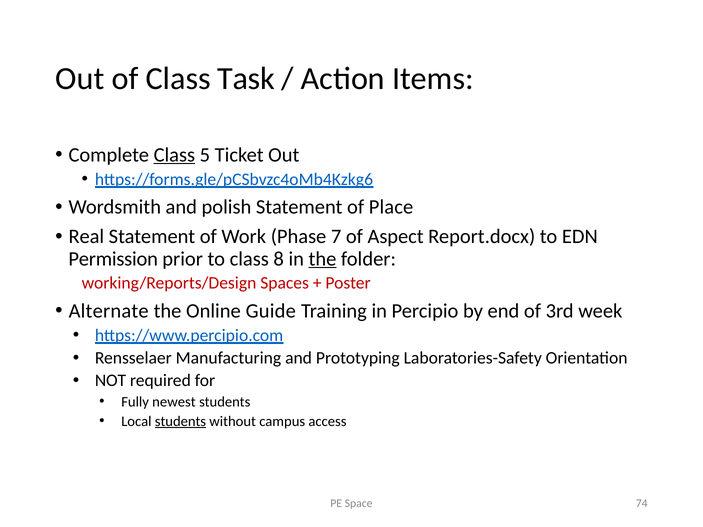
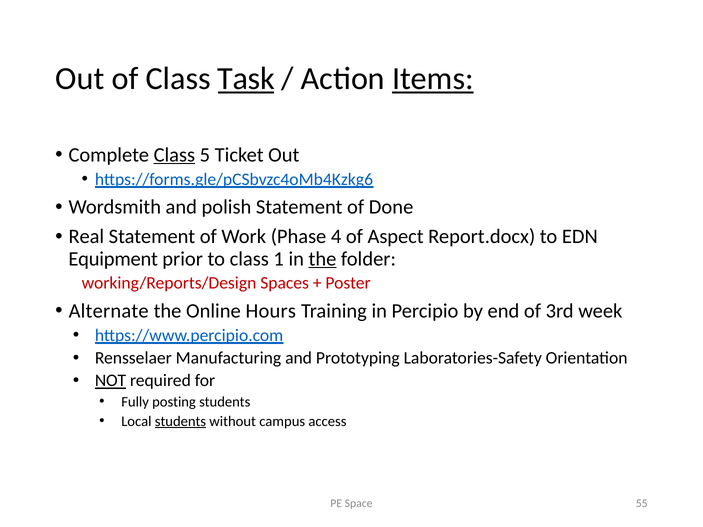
Task underline: none -> present
Items underline: none -> present
Place: Place -> Done
7: 7 -> 4
Permission: Permission -> Equipment
8: 8 -> 1
Guide: Guide -> Hours
NOT underline: none -> present
newest: newest -> posting
74: 74 -> 55
